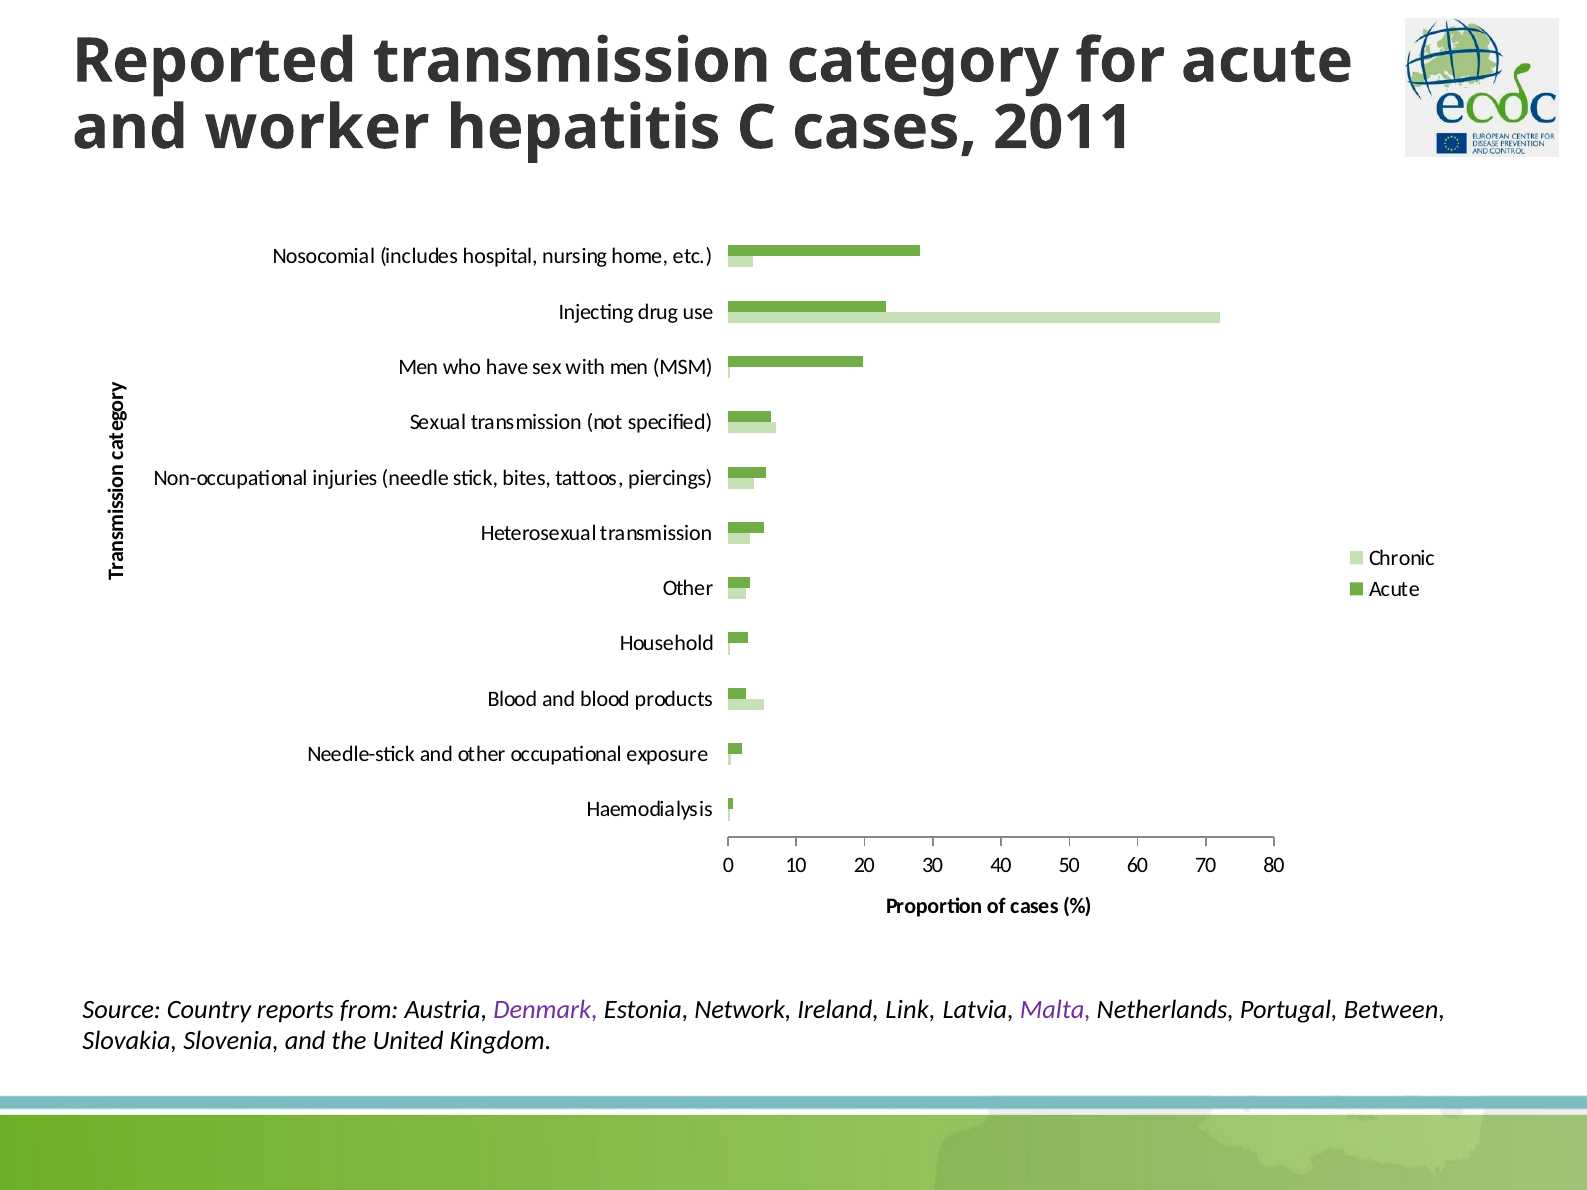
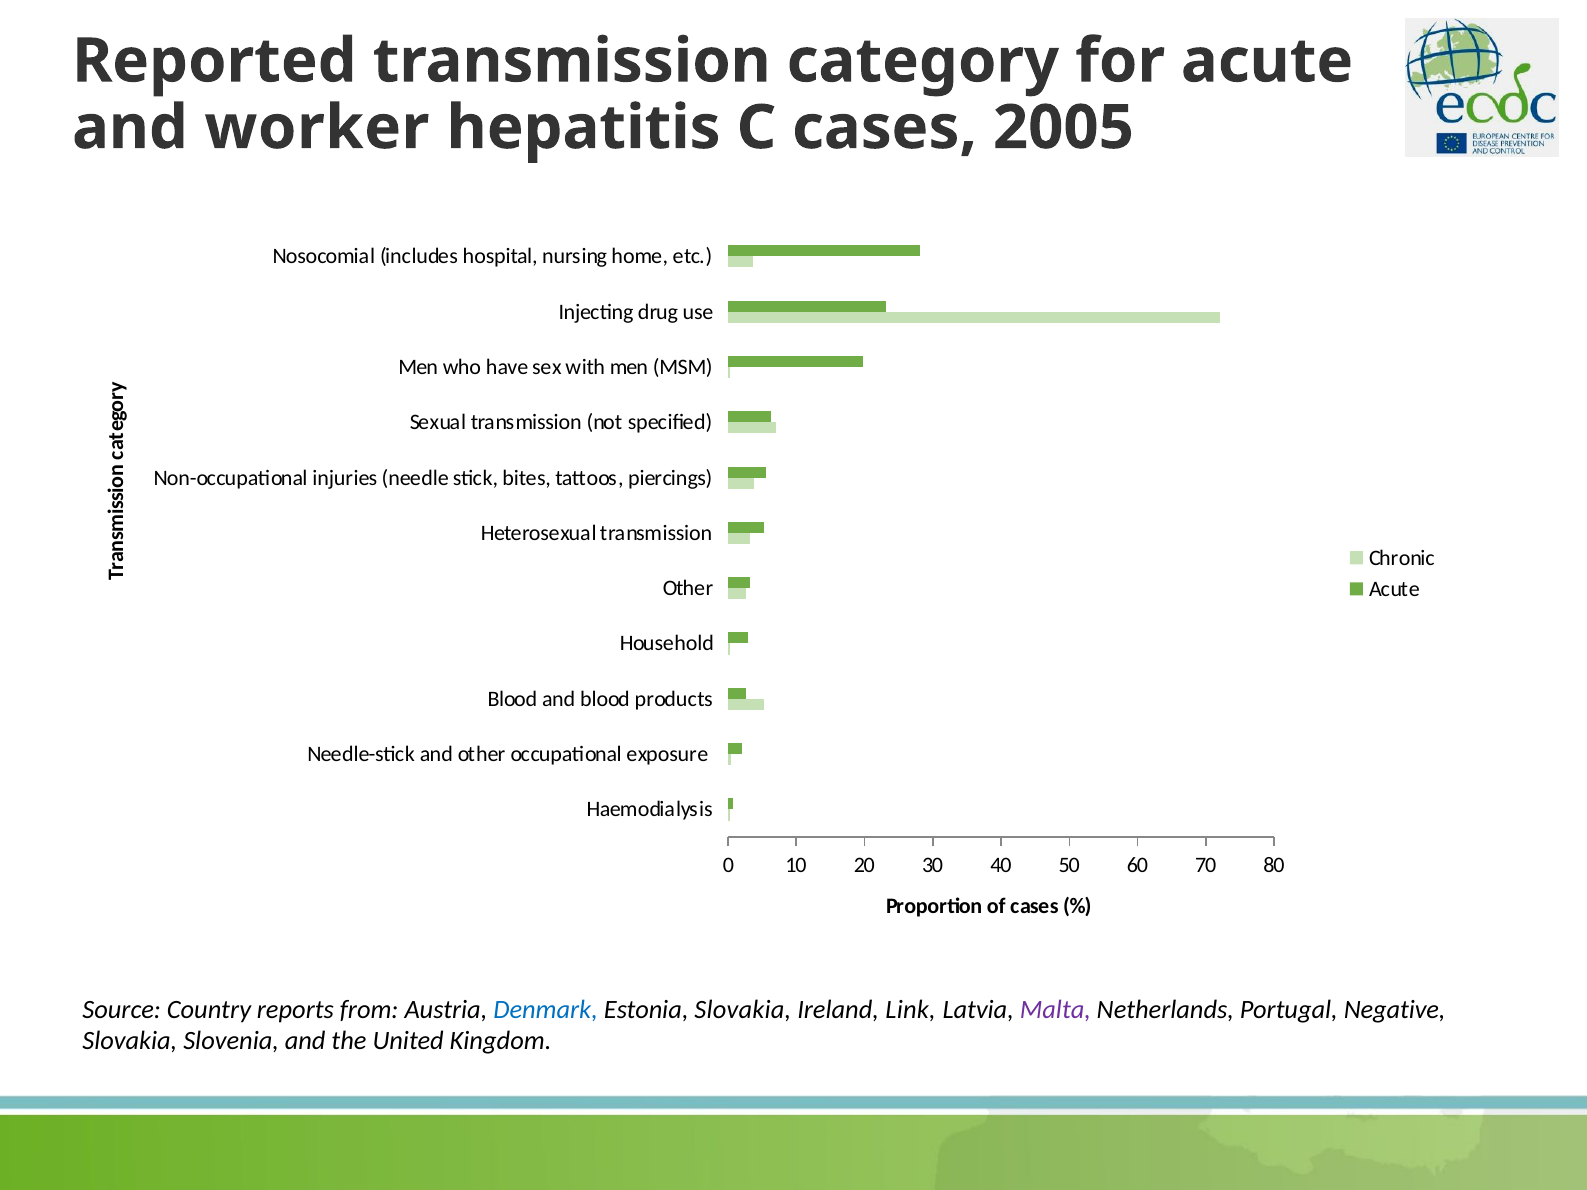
2011: 2011 -> 2005
Denmark colour: purple -> blue
Estonia Network: Network -> Slovakia
Between: Between -> Negative
